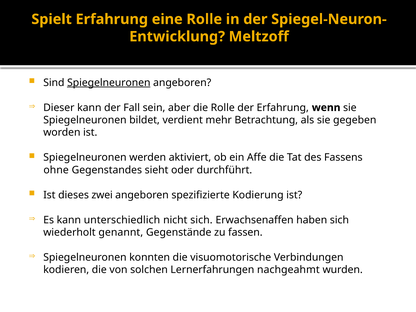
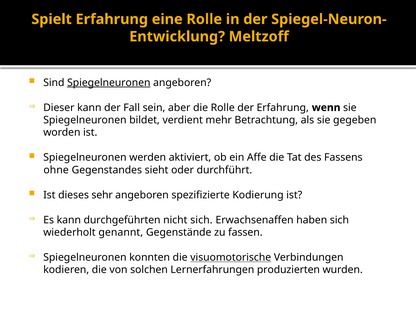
zwei: zwei -> sehr
unterschiedlich: unterschiedlich -> durchgeführten
visuomotorische underline: none -> present
nachgeahmt: nachgeahmt -> produzierten
